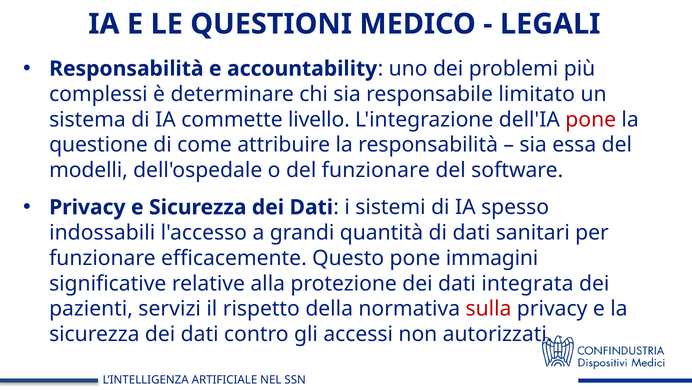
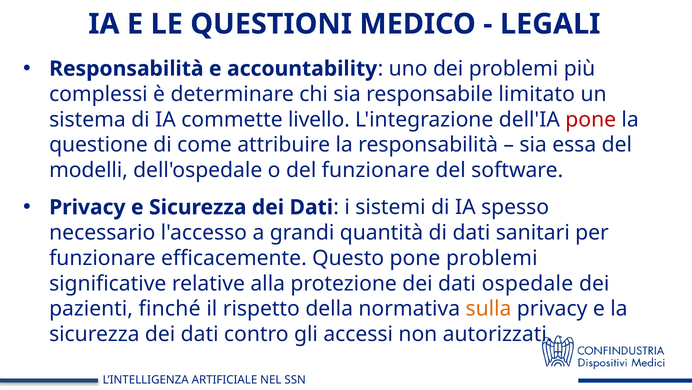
indossabili: indossabili -> necessario
pone immagini: immagini -> problemi
integrata: integrata -> ospedale
servizi: servizi -> finché
sulla colour: red -> orange
